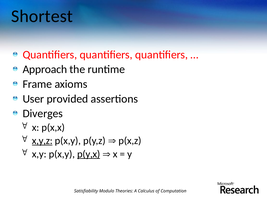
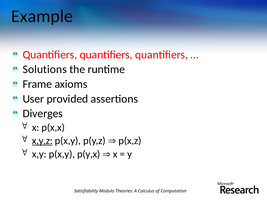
Shortest: Shortest -> Example
Approach: Approach -> Solutions
p(y,x underline: present -> none
